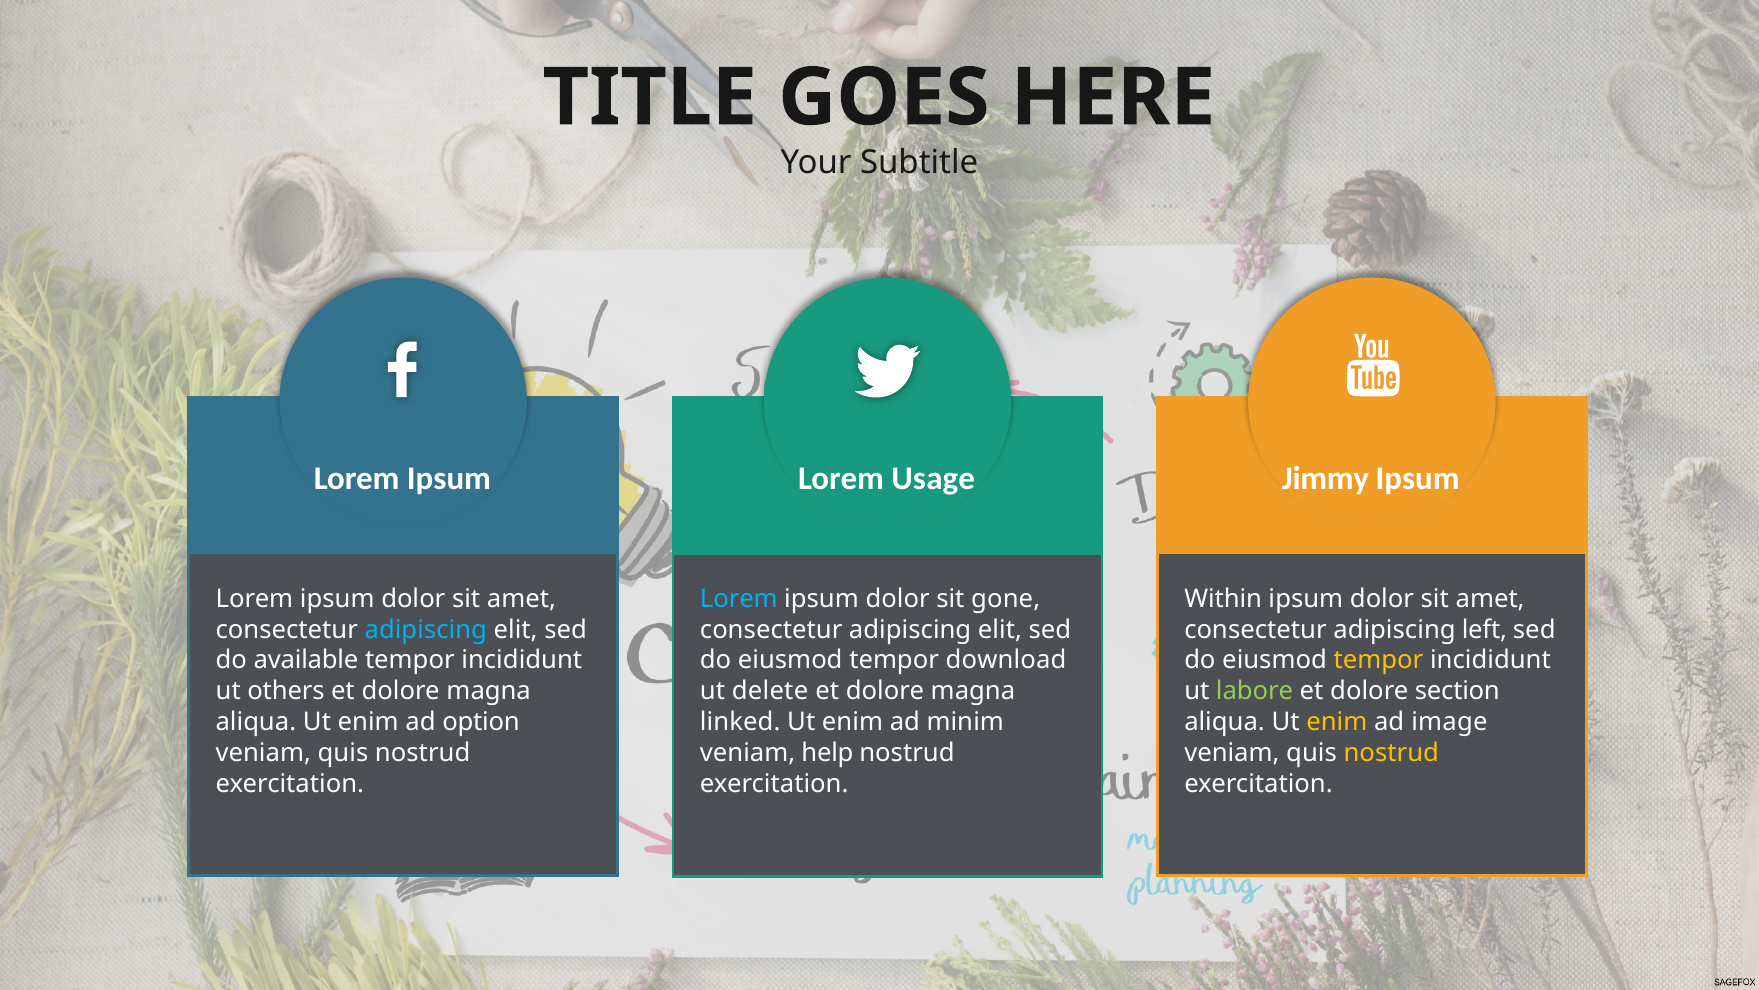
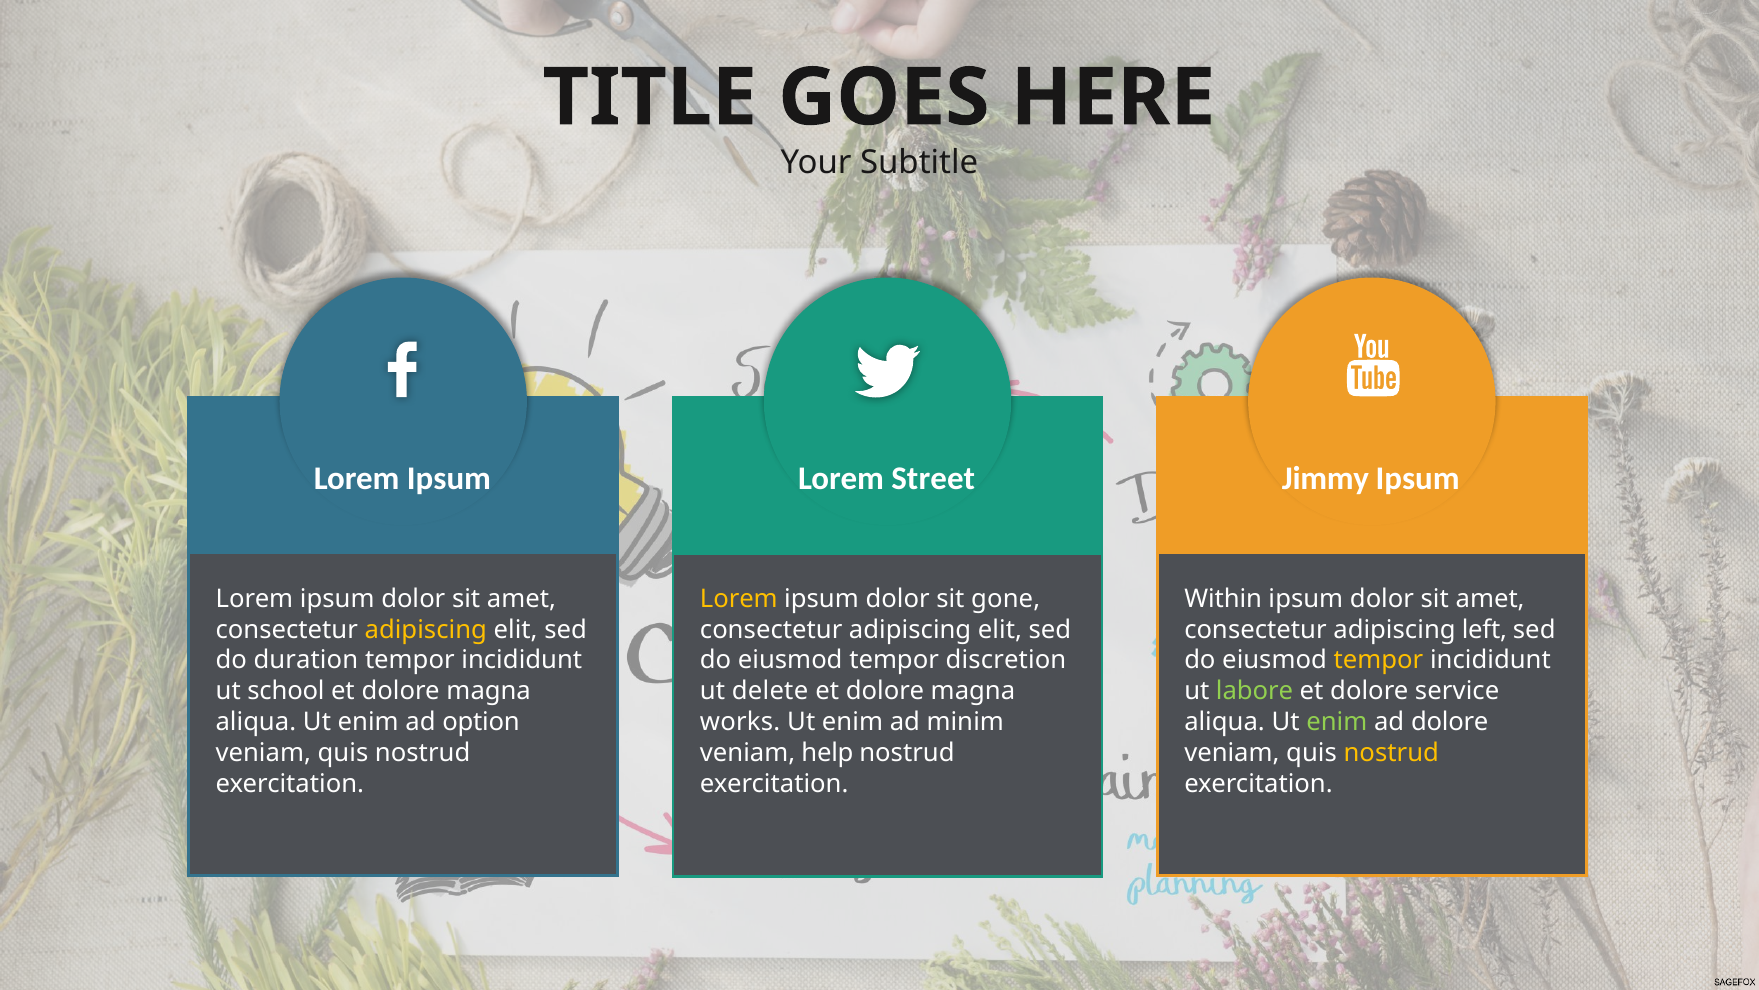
Usage: Usage -> Street
Lorem at (739, 599) colour: light blue -> yellow
adipiscing at (426, 629) colour: light blue -> yellow
available: available -> duration
download: download -> discretion
others: others -> school
section: section -> service
linked: linked -> works
enim at (1337, 722) colour: yellow -> light green
ad image: image -> dolore
